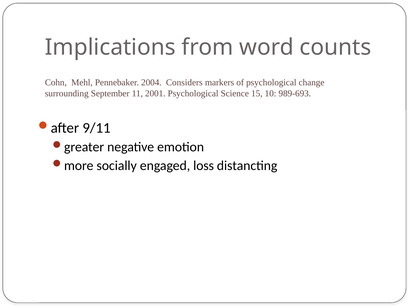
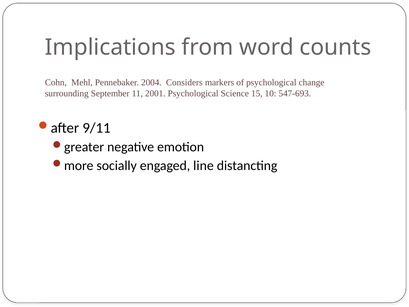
989-693: 989-693 -> 547-693
loss: loss -> line
